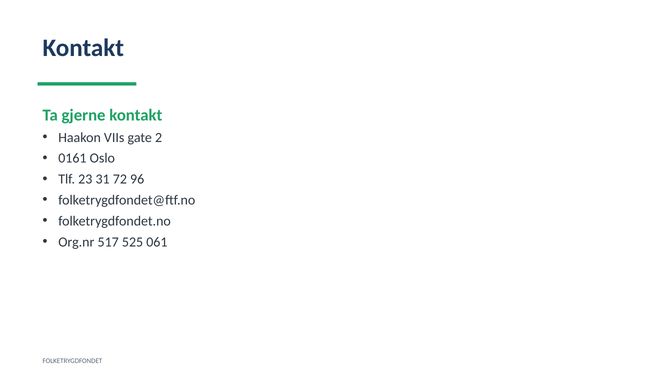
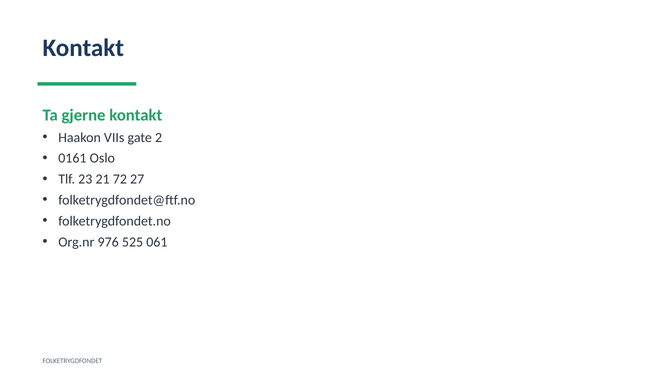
31: 31 -> 21
96: 96 -> 27
517: 517 -> 976
